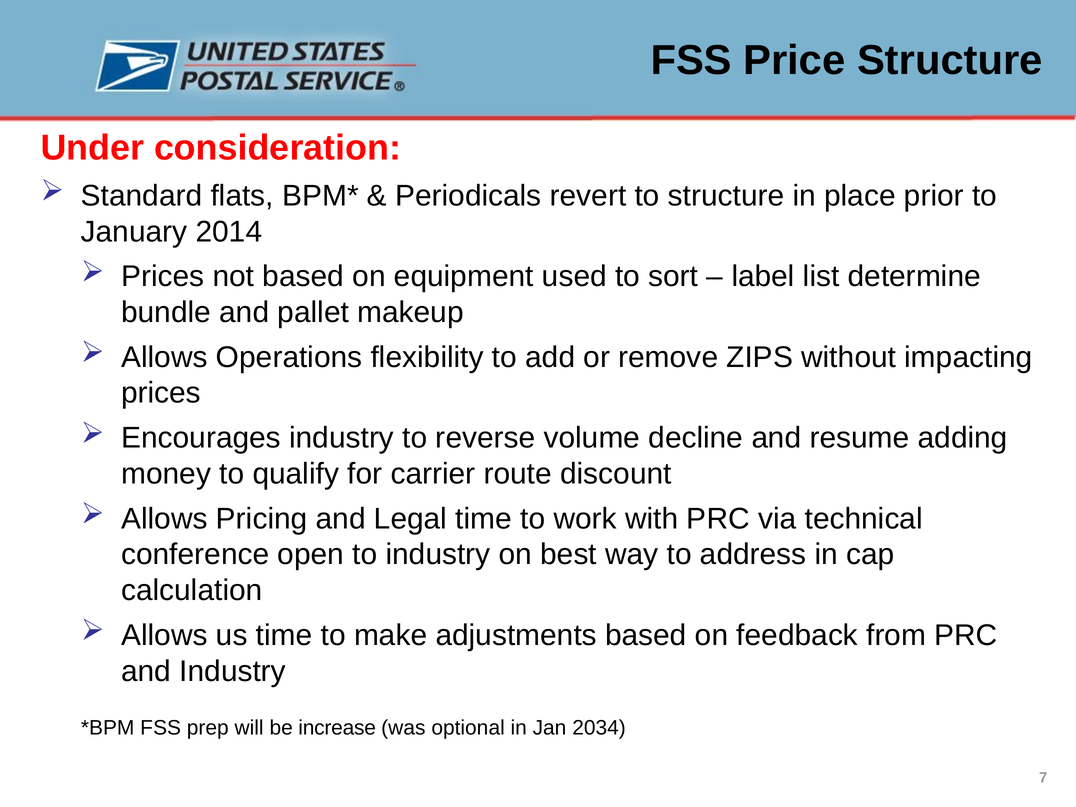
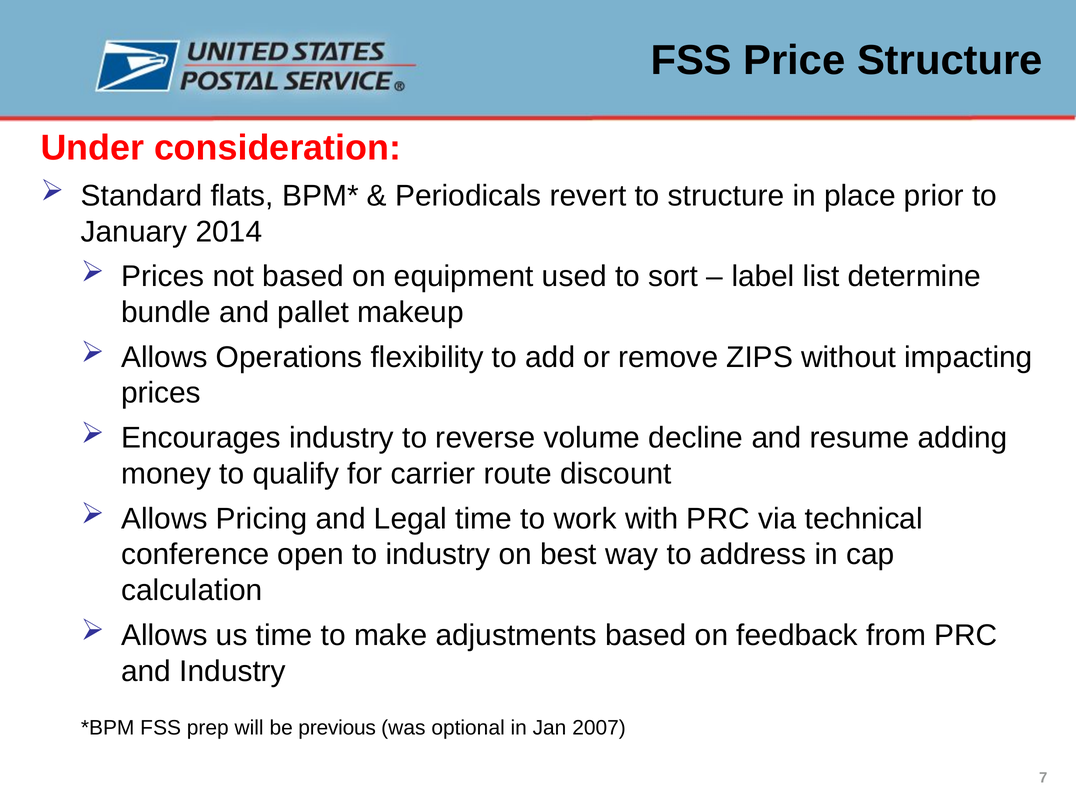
increase: increase -> previous
2034: 2034 -> 2007
